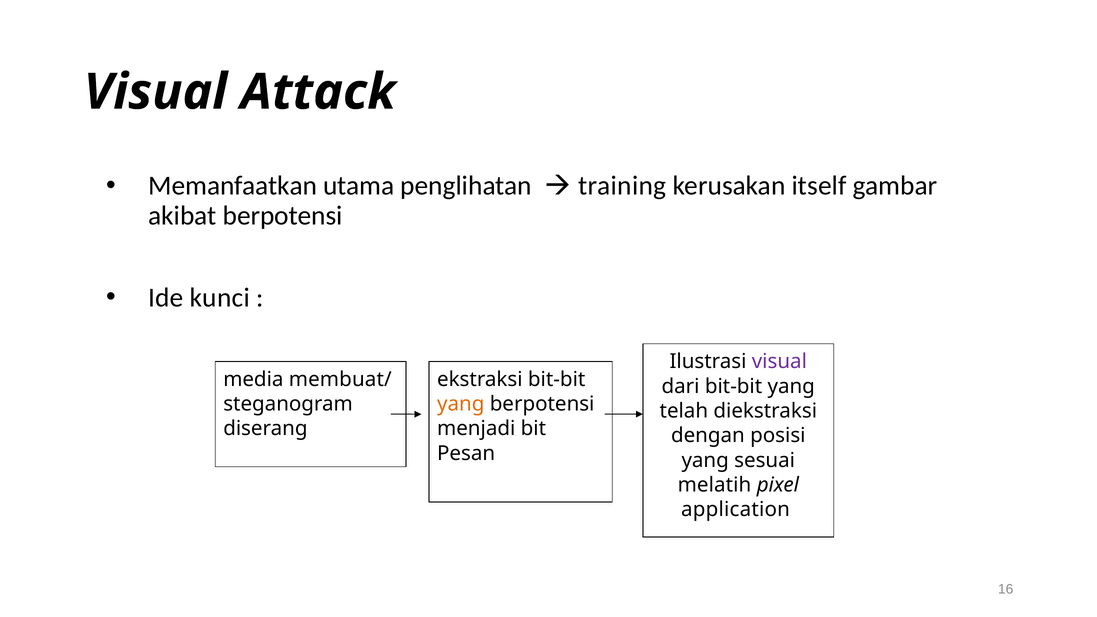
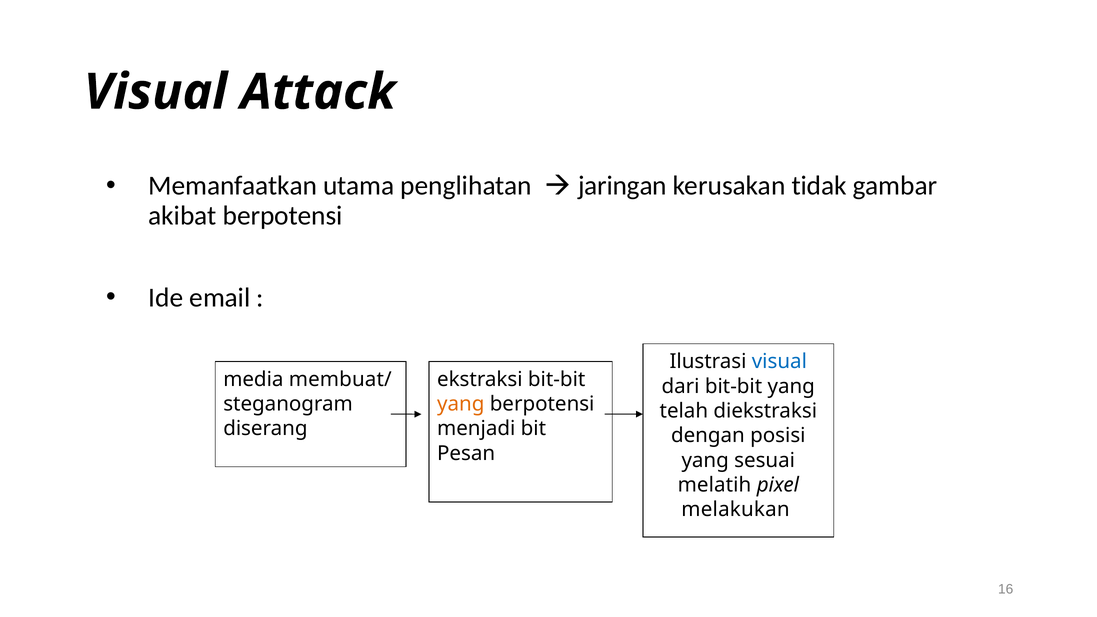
training: training -> jaringan
itself: itself -> tidak
kunci: kunci -> email
visual at (779, 362) colour: purple -> blue
application: application -> melakukan
